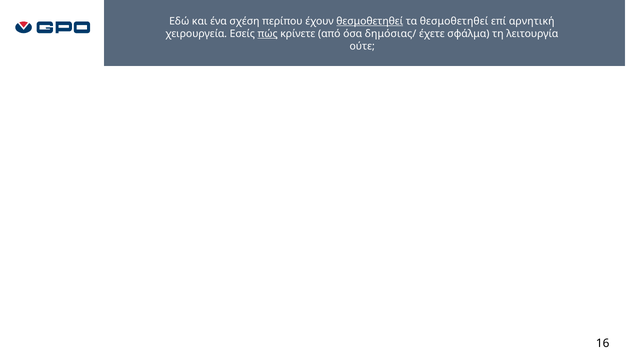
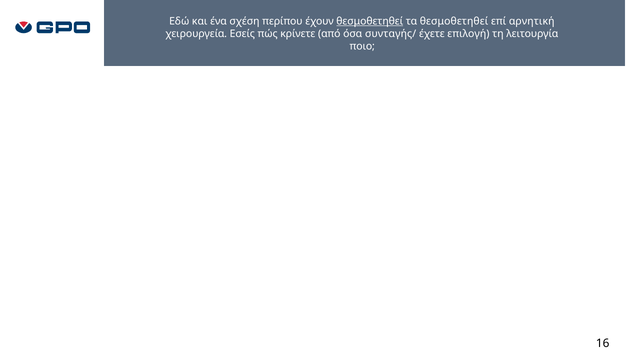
πώς underline: present -> none
δημόσιας/: δημόσιας/ -> συνταγής/
σφάλμα: σφάλμα -> επιλογή
ούτε: ούτε -> ποιο
